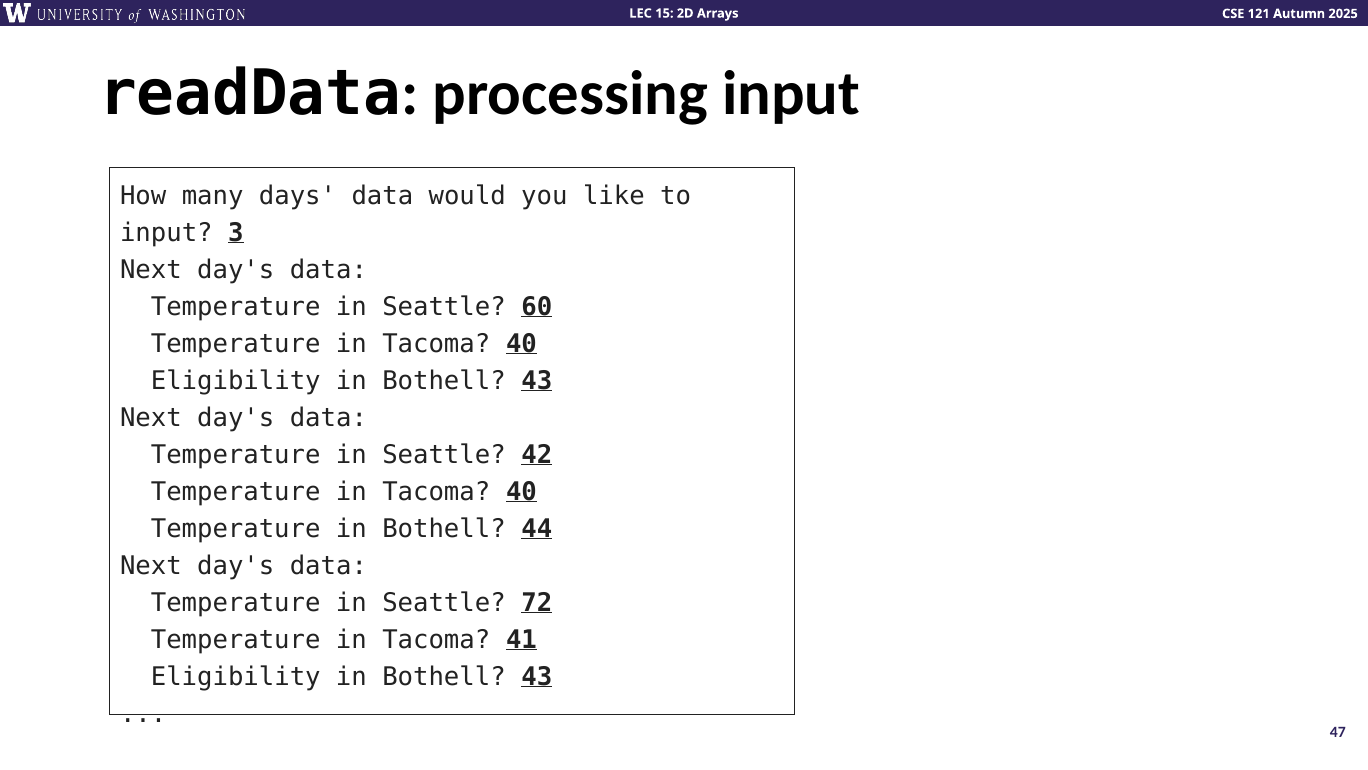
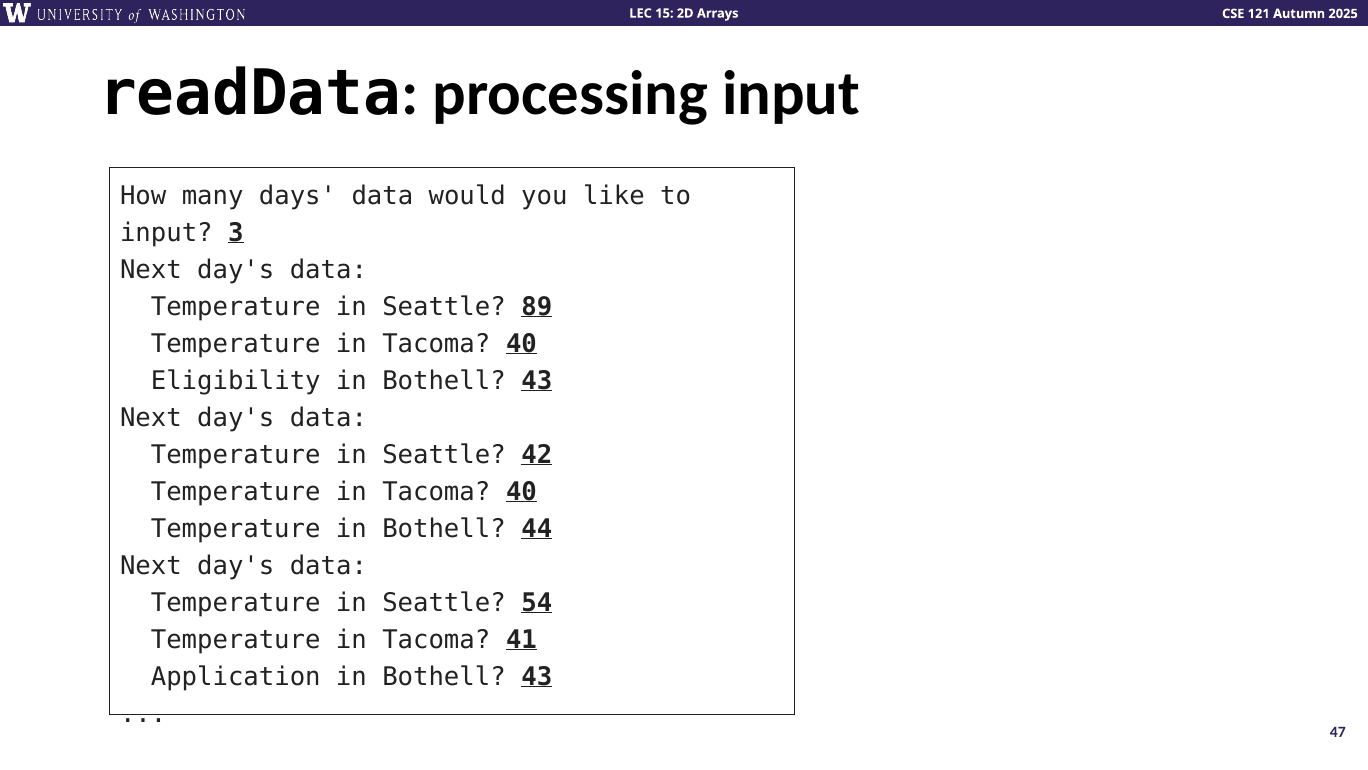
60: 60 -> 89
72: 72 -> 54
Eligibility at (236, 676): Eligibility -> Application
